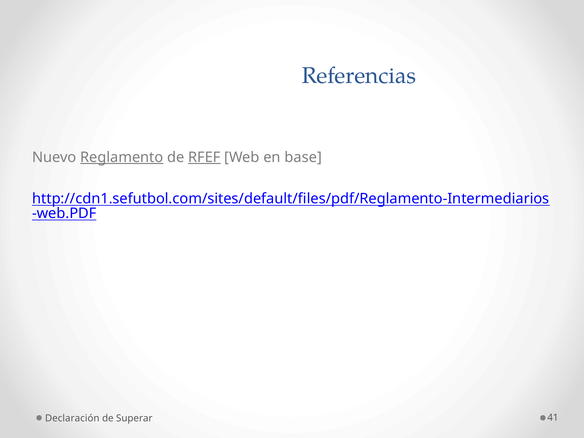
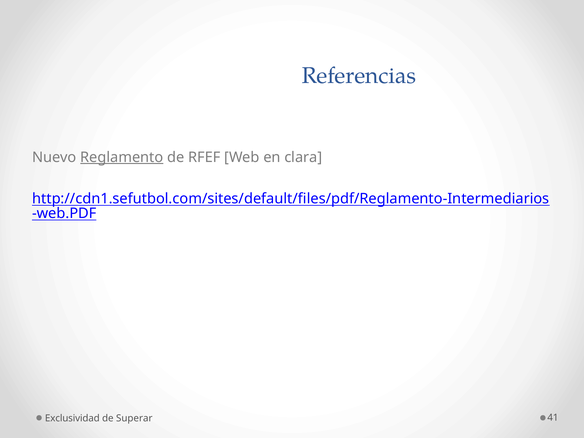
RFEF underline: present -> none
base: base -> clara
Declaración: Declaración -> Exclusividad
